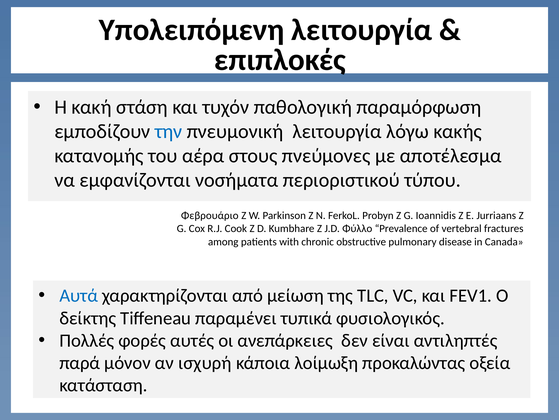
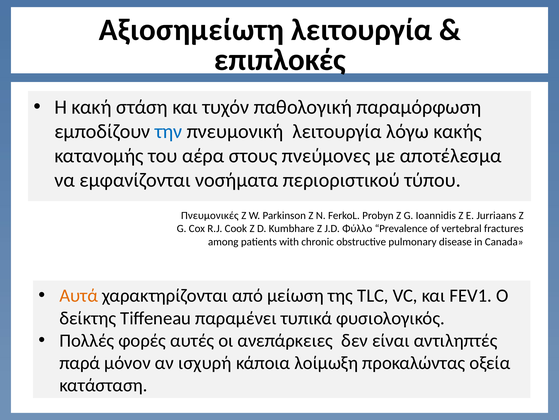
Υπολειπόμενη: Υπολειπόμενη -> Αξιοσημείωτη
Φεβρουάριο: Φεβρουάριο -> Πνευμονικές
Αυτά colour: blue -> orange
